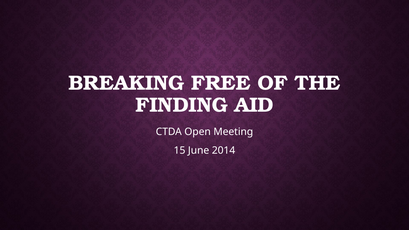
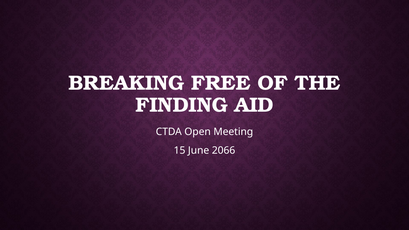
2014: 2014 -> 2066
